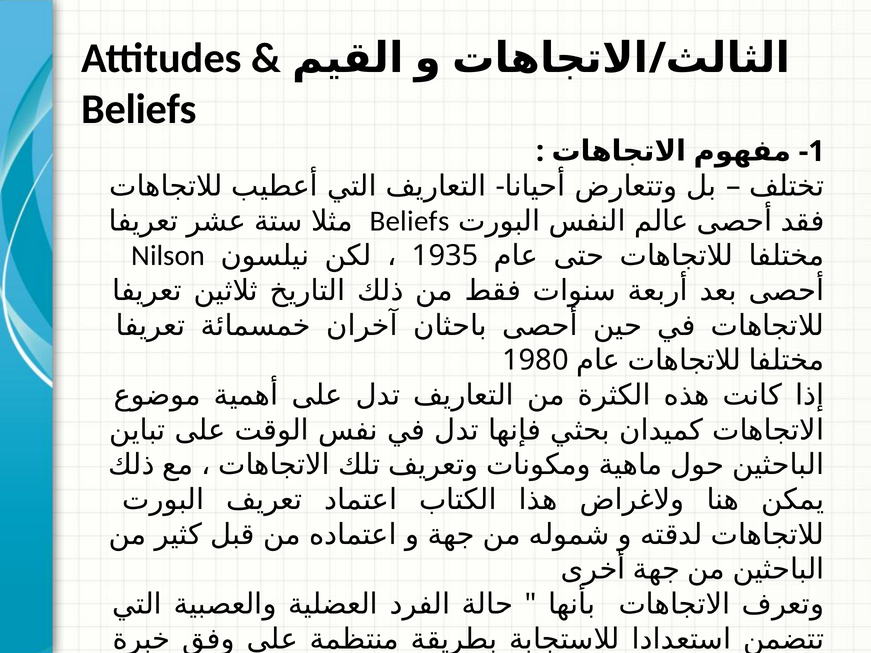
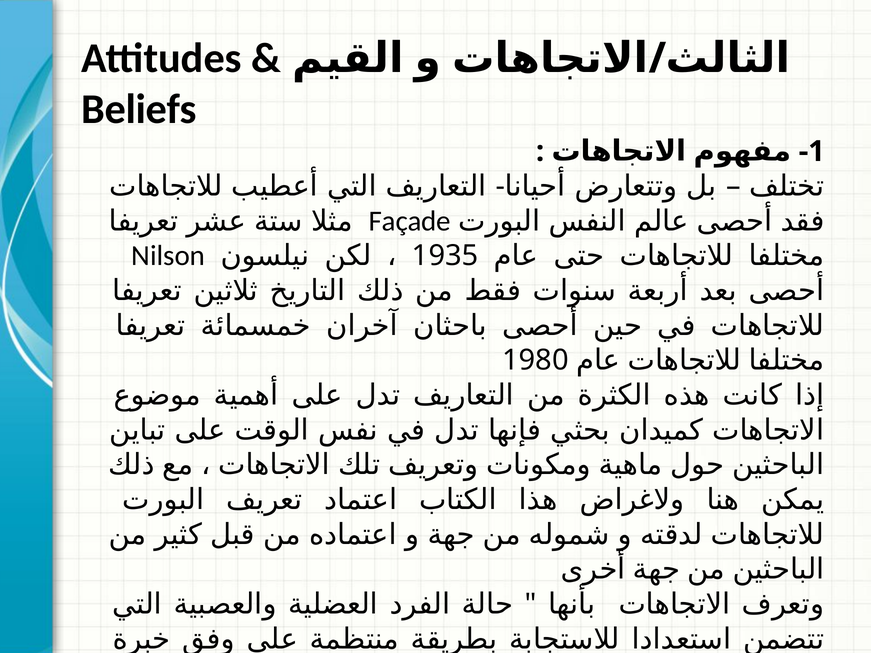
Beliefs at (409, 221): Beliefs -> Façade
